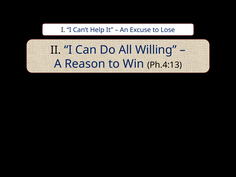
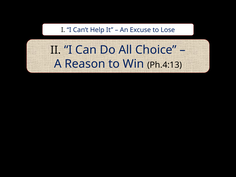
Willing: Willing -> Choice
